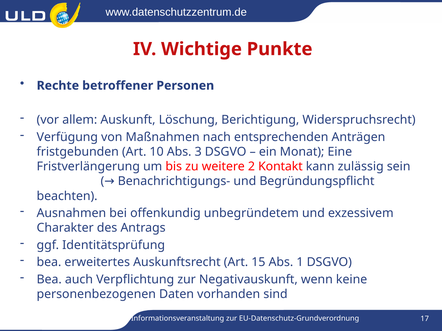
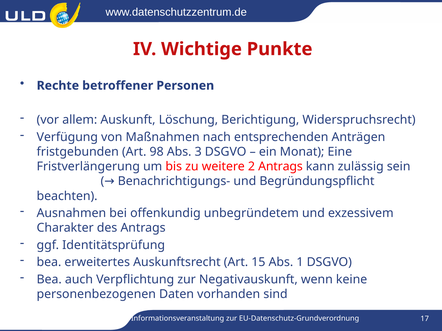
10: 10 -> 98
2 Kontakt: Kontakt -> Antrags
